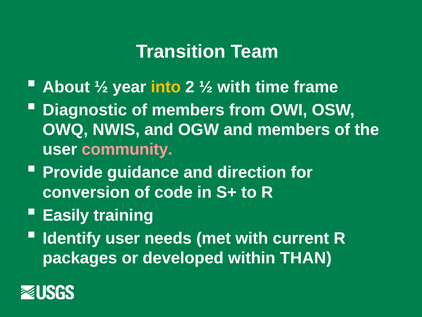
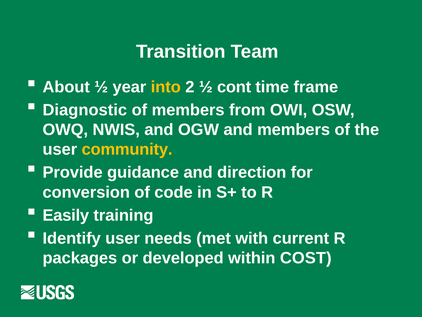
½ with: with -> cont
community colour: pink -> yellow
THAN: THAN -> COST
